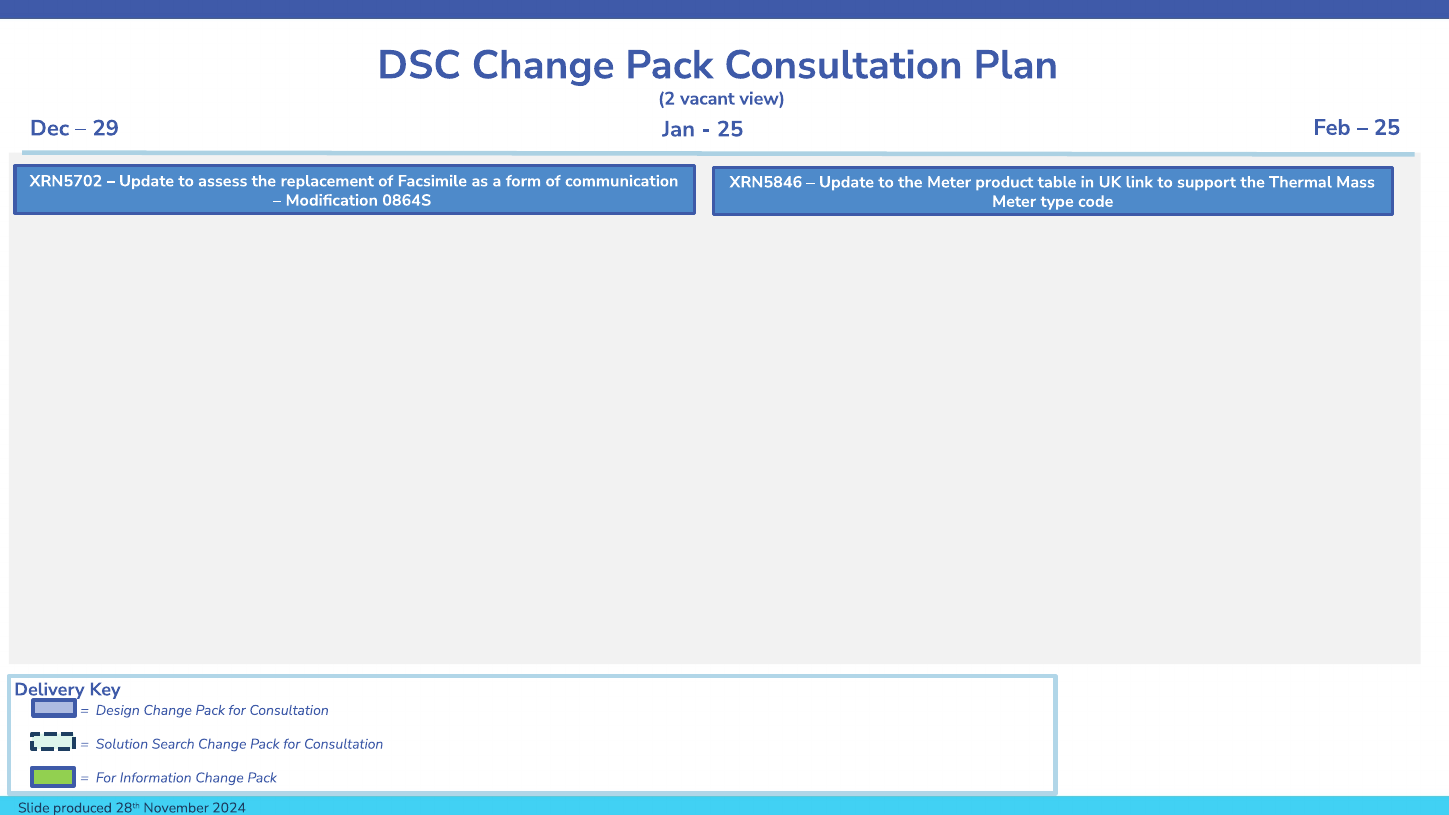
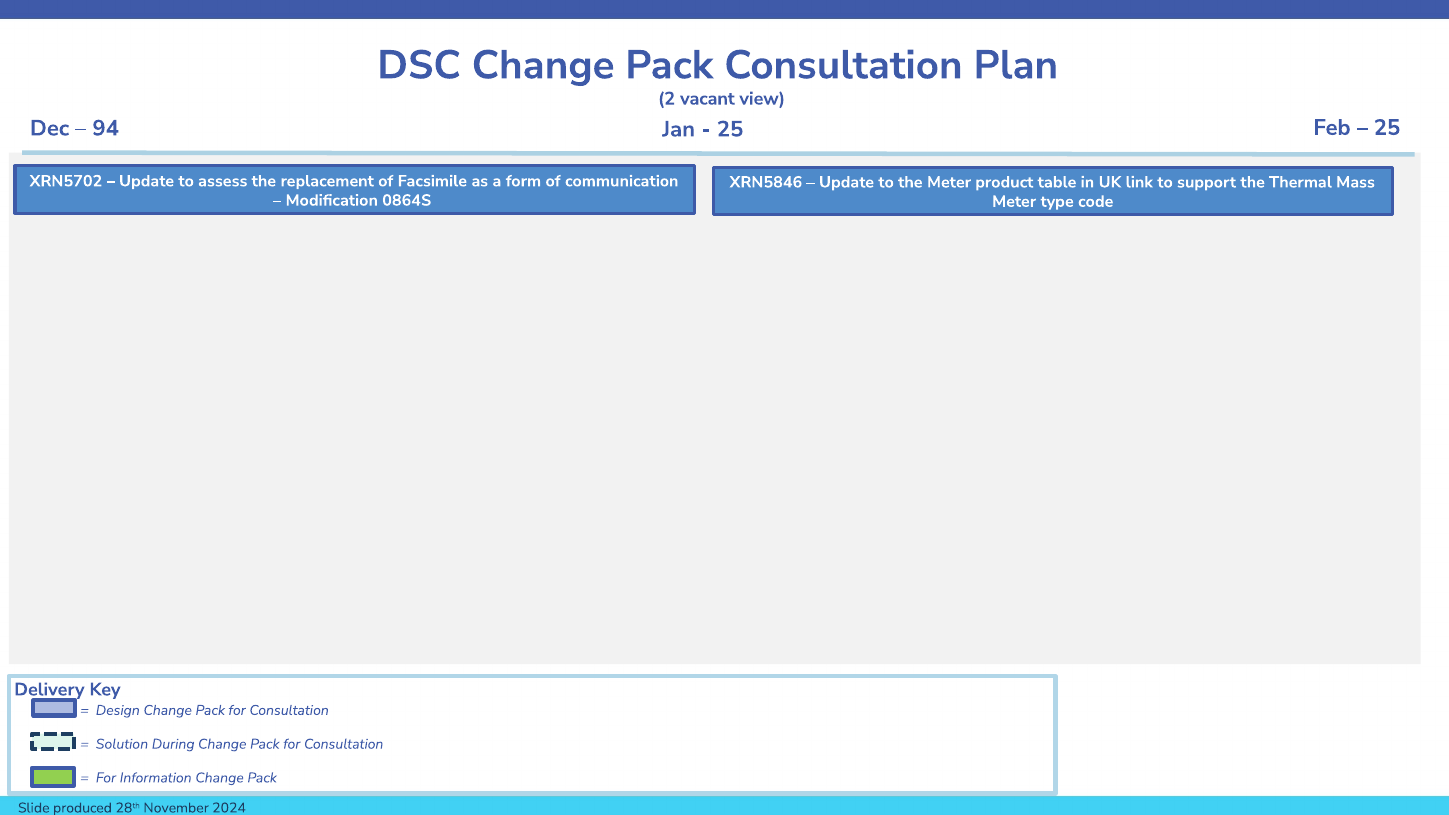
29: 29 -> 94
Search: Search -> During
